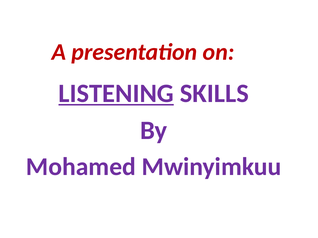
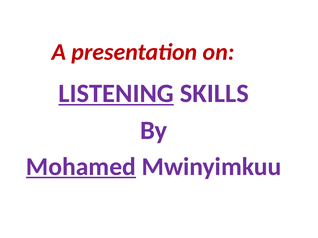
Mohamed underline: none -> present
